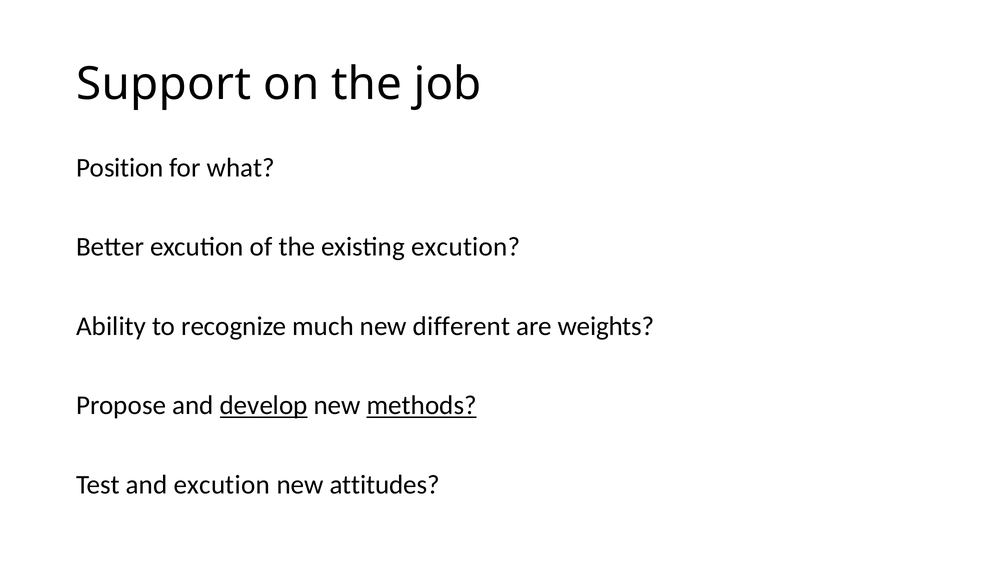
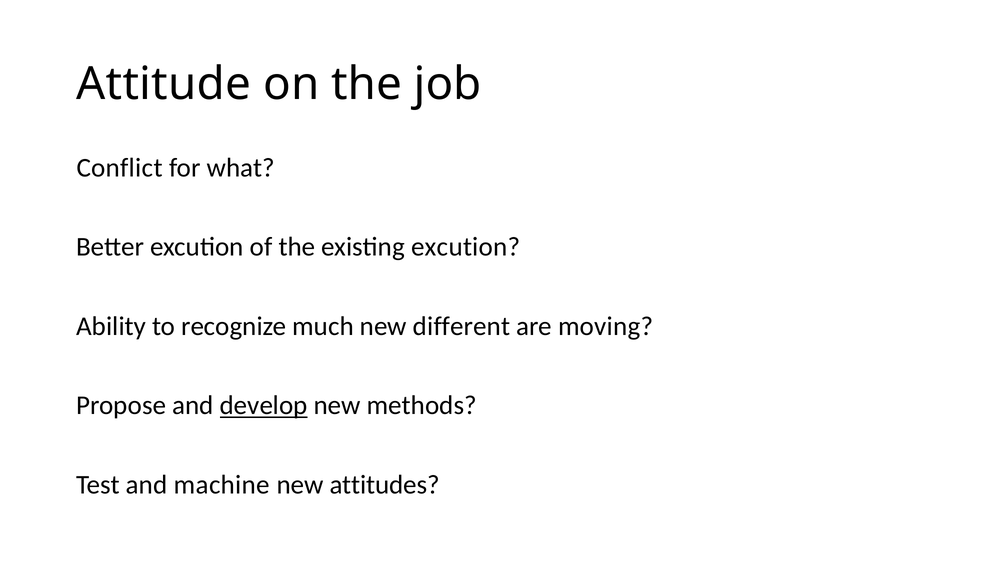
Support: Support -> Attitude
Position: Position -> Conflict
weights: weights -> moving
methods underline: present -> none
and excution: excution -> machine
